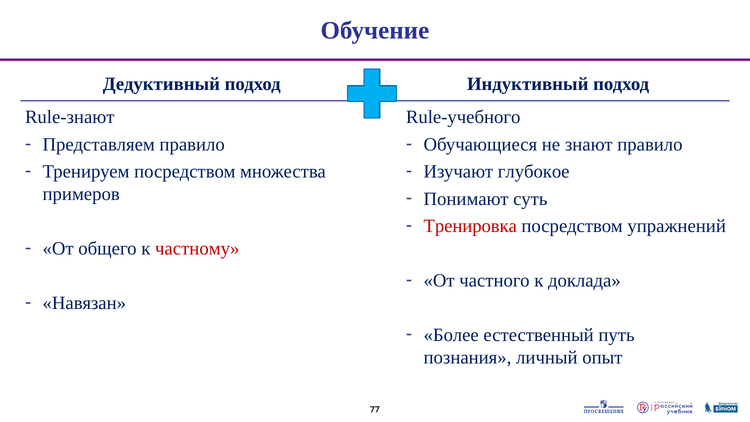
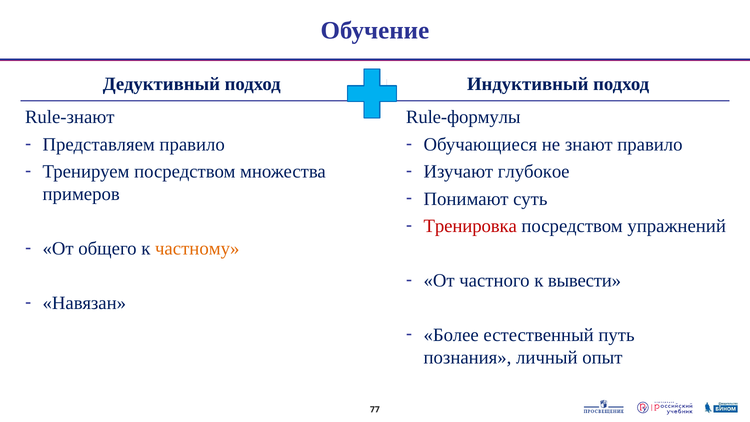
Rule-учебного: Rule-учебного -> Rule-формулы
частному colour: red -> orange
доклада: доклада -> вывести
